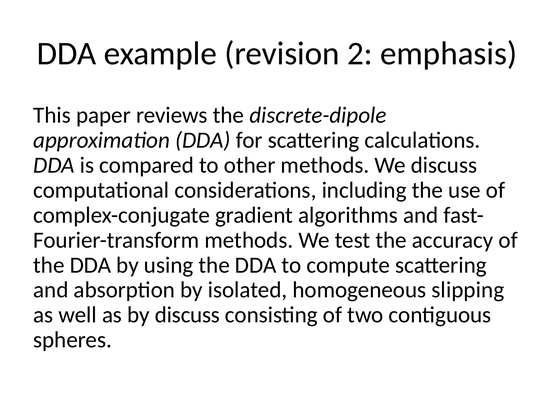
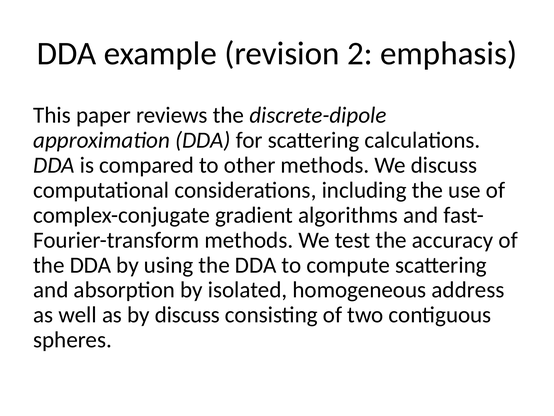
slipping: slipping -> address
